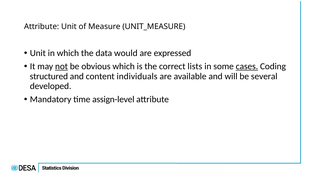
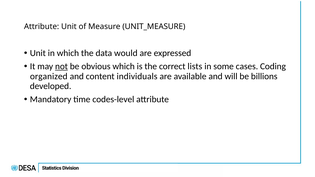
cases underline: present -> none
structured: structured -> organized
several: several -> billions
assign-level: assign-level -> codes-level
